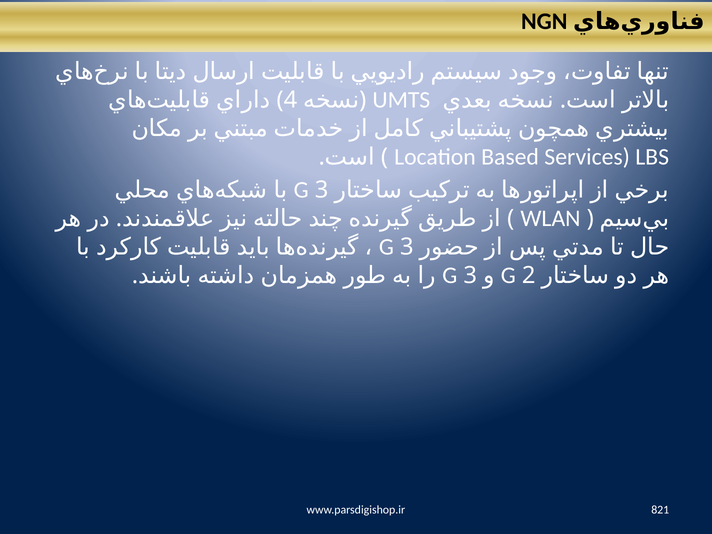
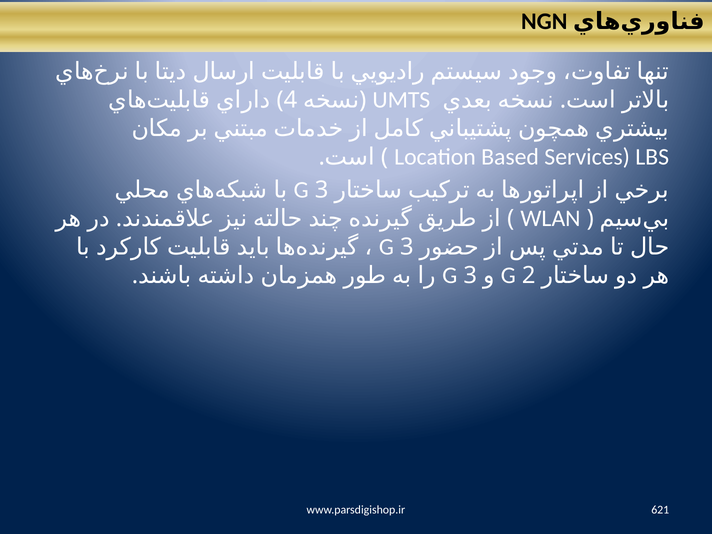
821: 821 -> 621
